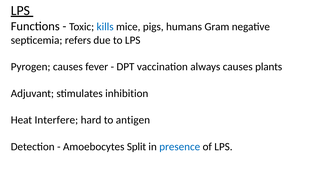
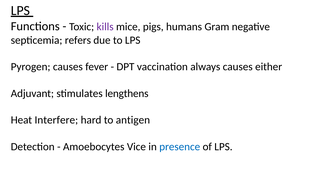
kills colour: blue -> purple
plants: plants -> either
inhibition: inhibition -> lengthens
Split: Split -> Vice
